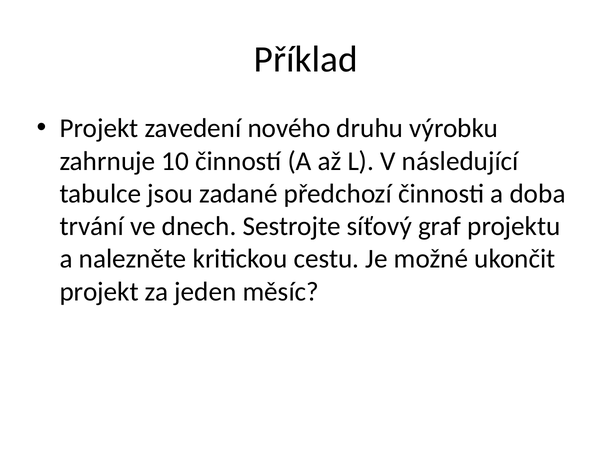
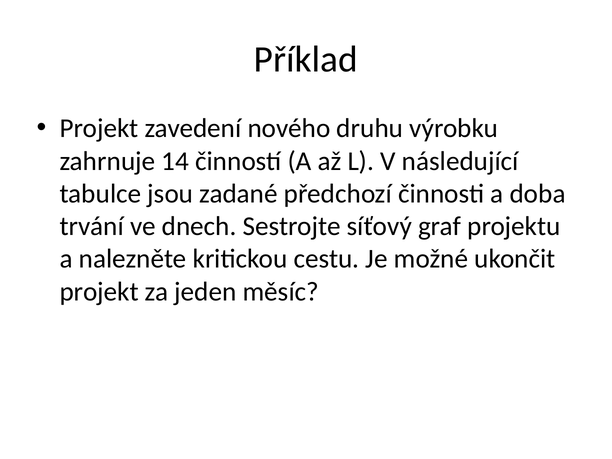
10: 10 -> 14
